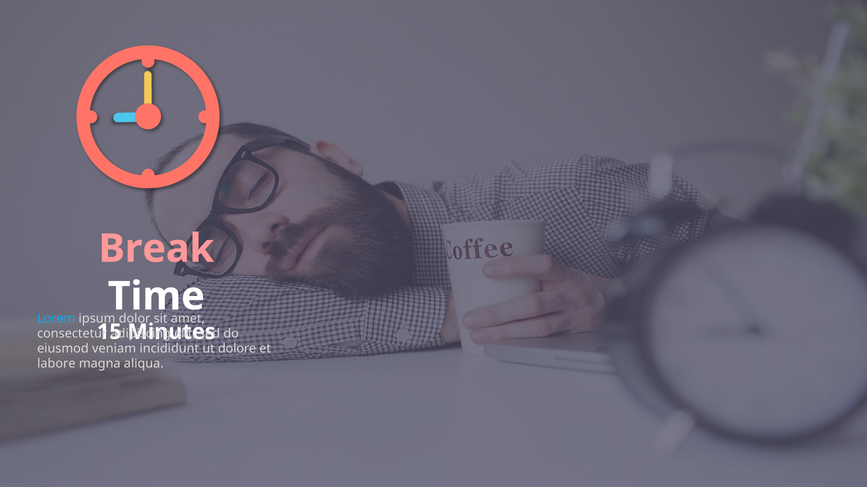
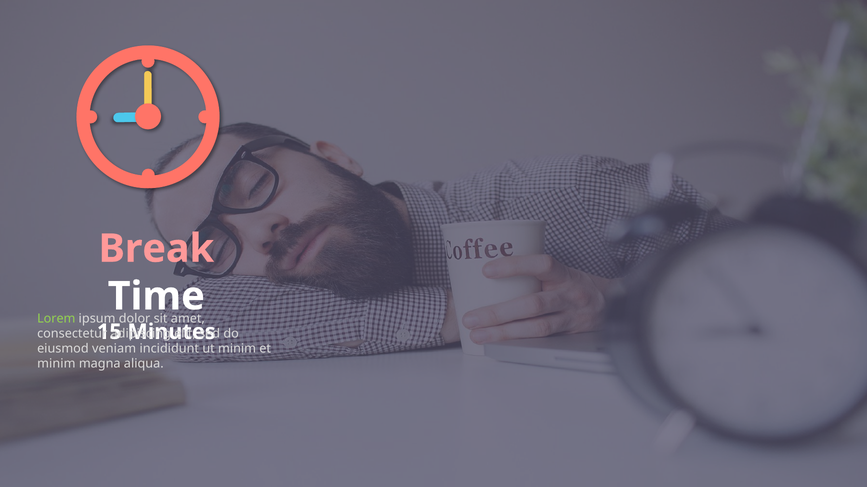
Lorem colour: light blue -> light green
dolore at (237, 349): dolore -> minim
labore at (56, 364): labore -> minim
